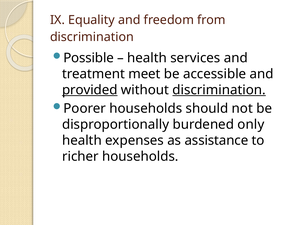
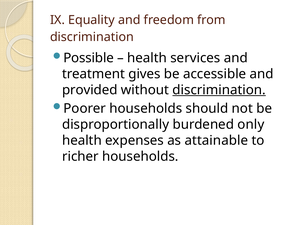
meet: meet -> gives
provided underline: present -> none
assistance: assistance -> attainable
